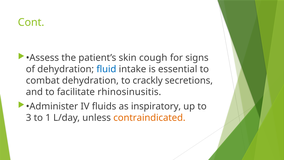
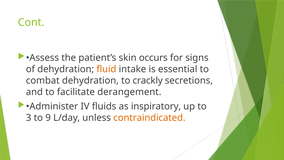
cough: cough -> occurs
ﬂuid colour: blue -> orange
rhinosinusitis: rhinosinusitis -> derangement
1: 1 -> 9
